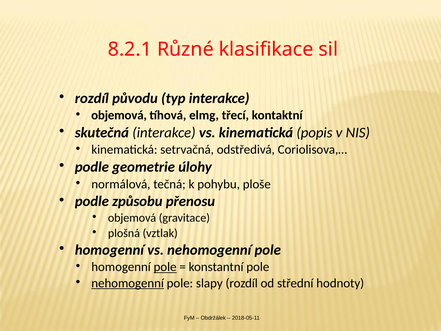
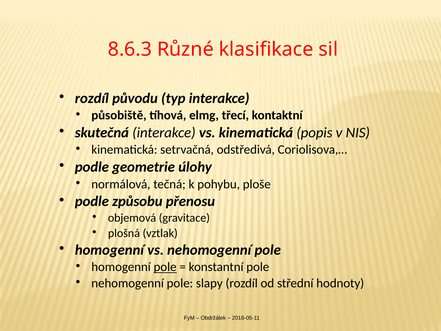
8.2.1: 8.2.1 -> 8.6.3
objemová at (119, 115): objemová -> působiště
nehomogenní at (128, 283) underline: present -> none
